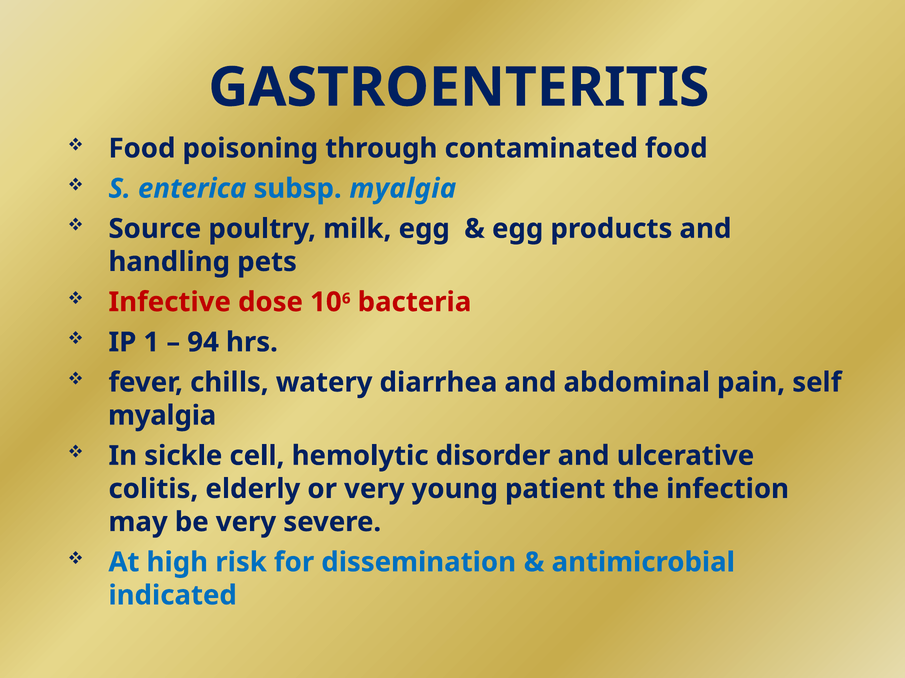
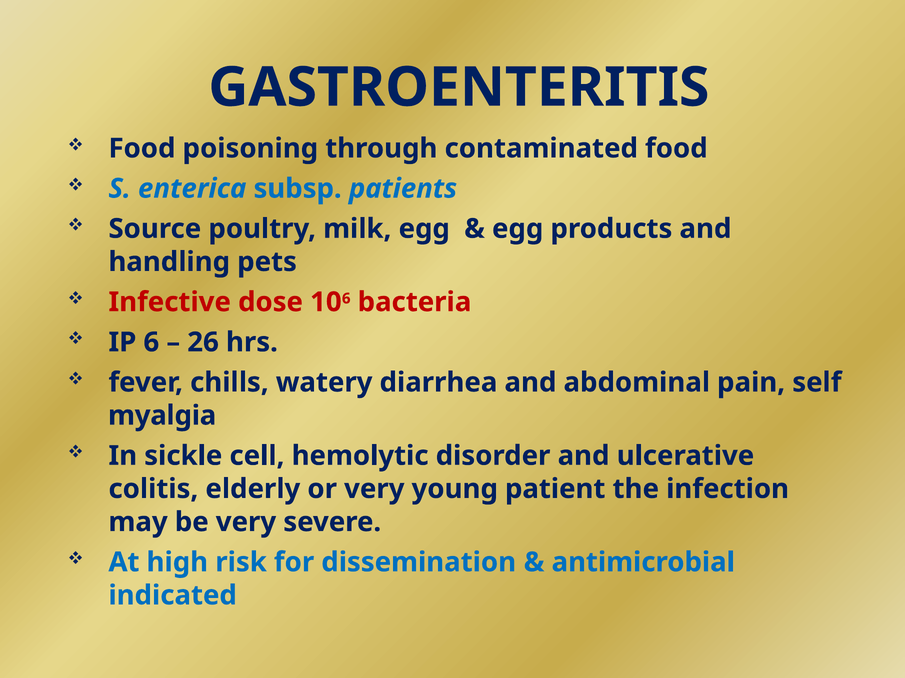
subsp myalgia: myalgia -> patients
1: 1 -> 6
94: 94 -> 26
